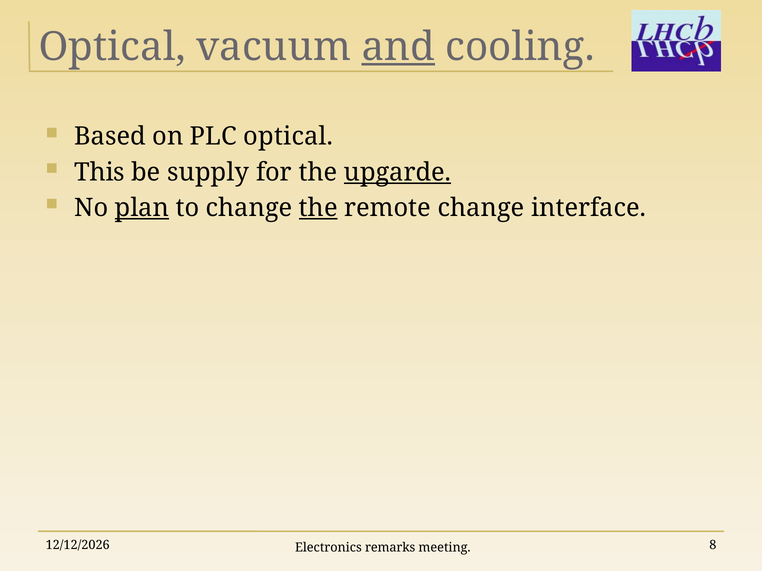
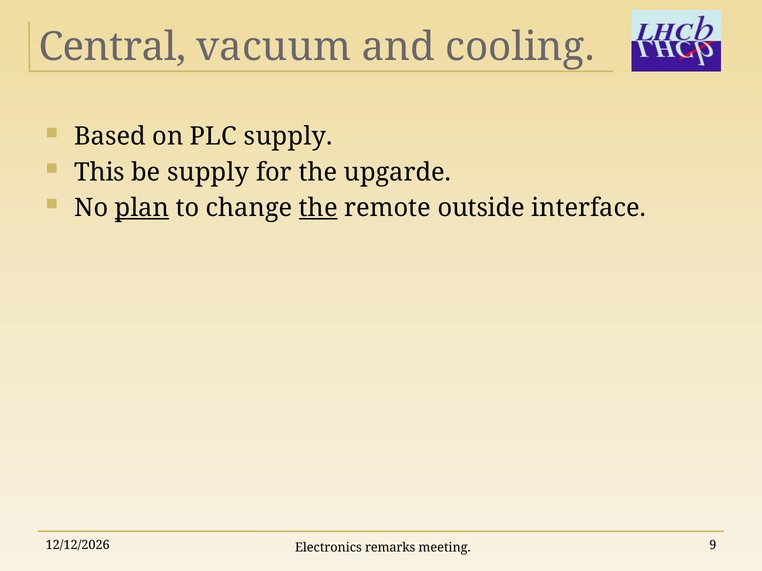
Optical at (112, 47): Optical -> Central
and underline: present -> none
PLC optical: optical -> supply
upgarde underline: present -> none
remote change: change -> outside
8: 8 -> 9
